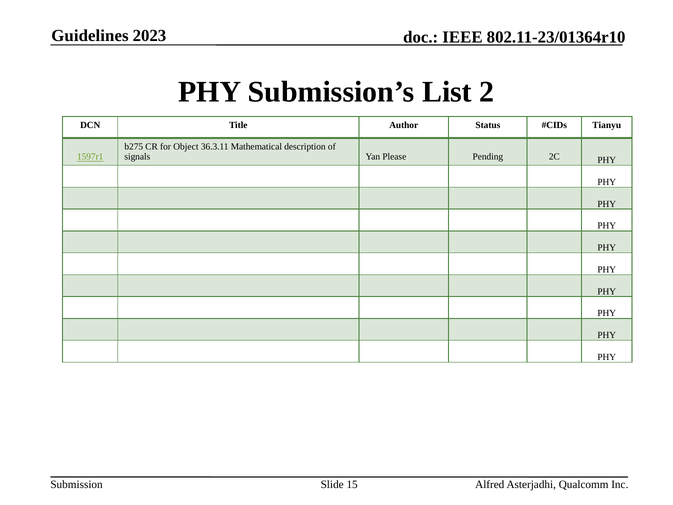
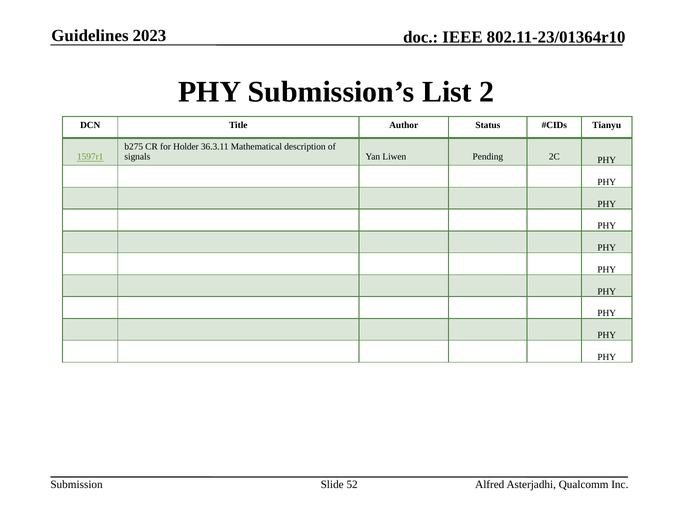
Object: Object -> Holder
Please: Please -> Liwen
15: 15 -> 52
